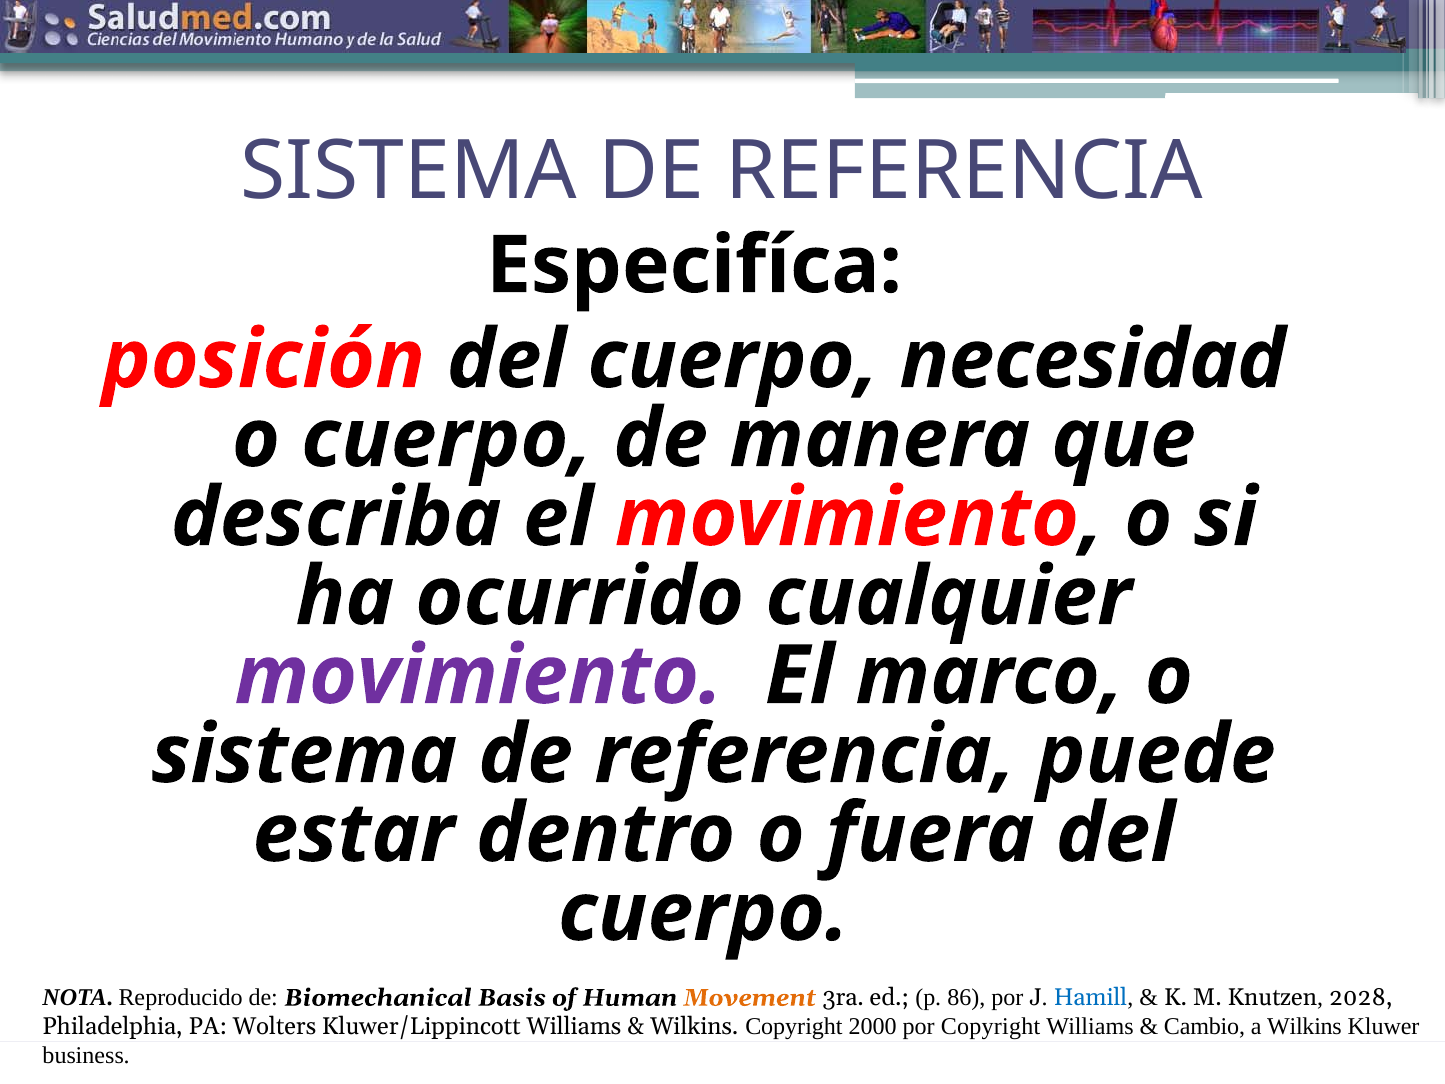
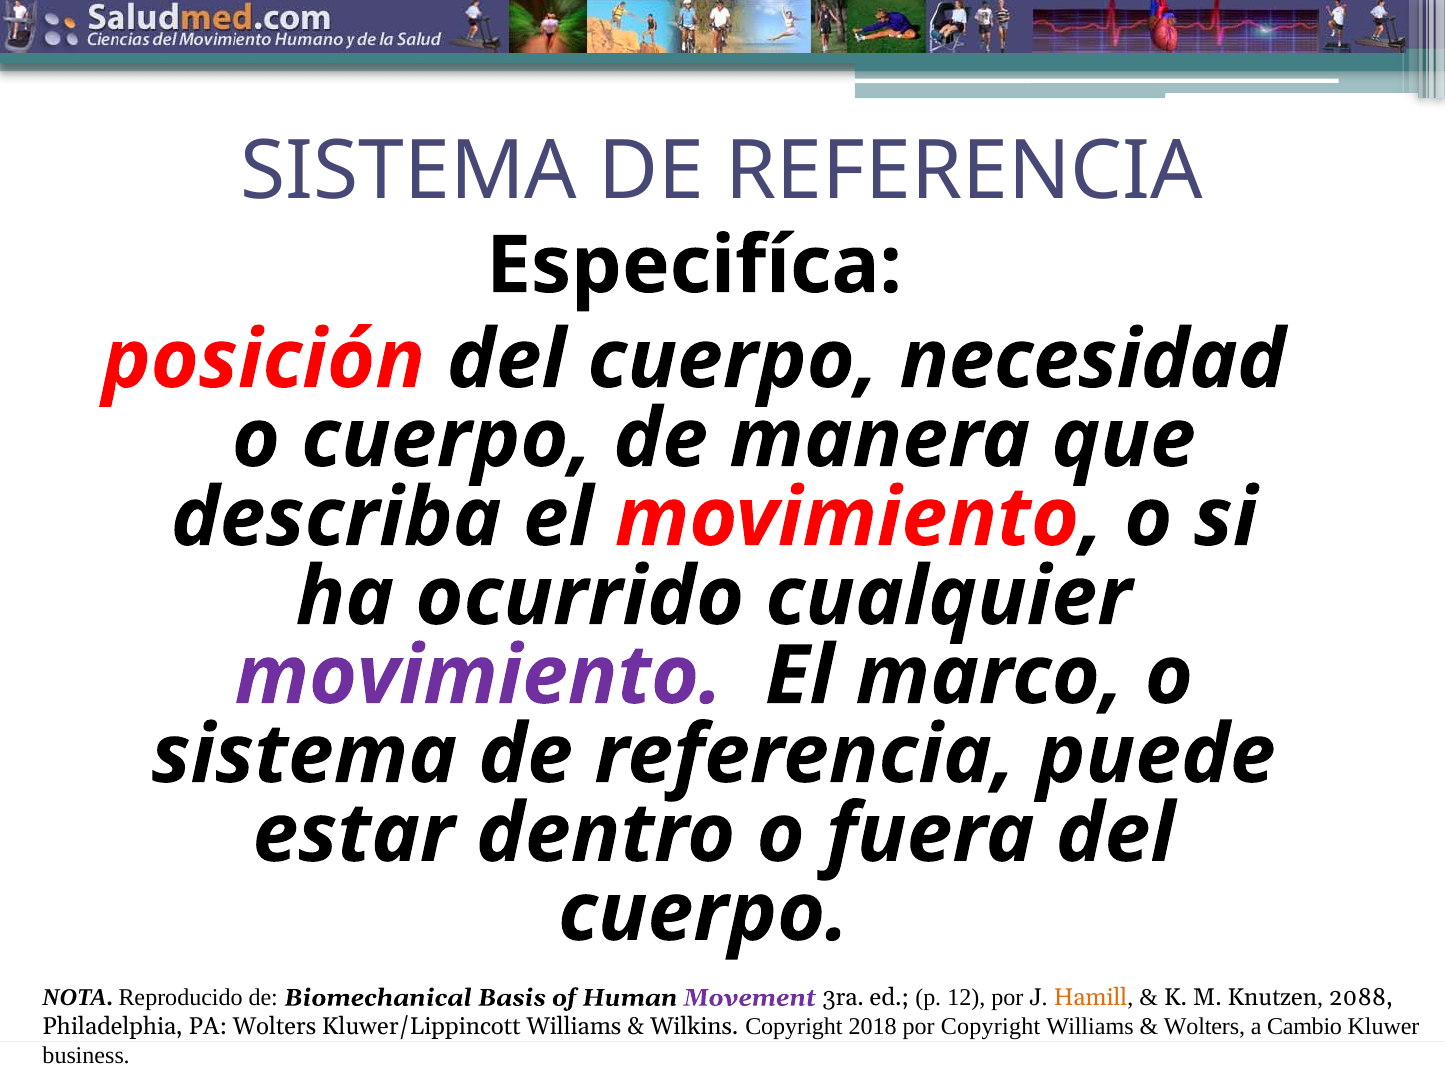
Movement colour: orange -> purple
86: 86 -> 12
Hamill colour: blue -> orange
2028: 2028 -> 2088
2000: 2000 -> 2018
Cambio at (1204, 1026): Cambio -> Wolters
a Wilkins: Wilkins -> Cambio
